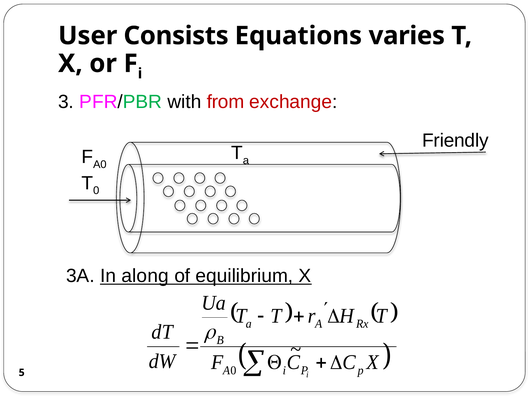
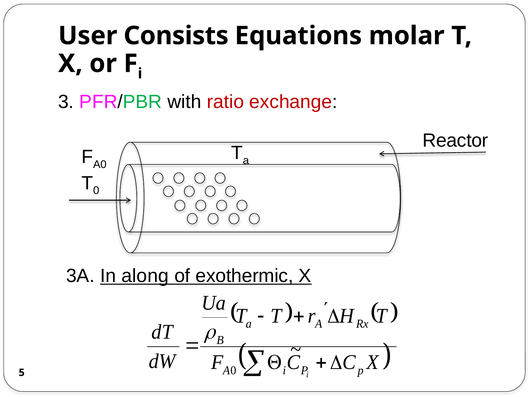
varies: varies -> molar
from: from -> ratio
Friendly: Friendly -> Reactor
equilibrium: equilibrium -> exothermic
